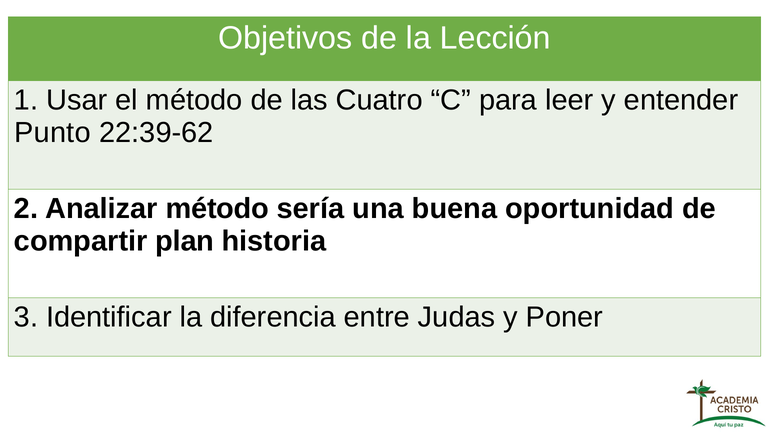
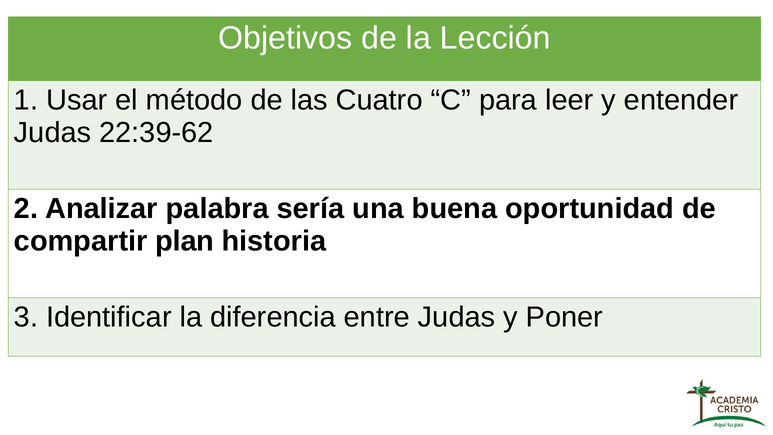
Punto at (52, 133): Punto -> Judas
Analizar método: método -> palabra
